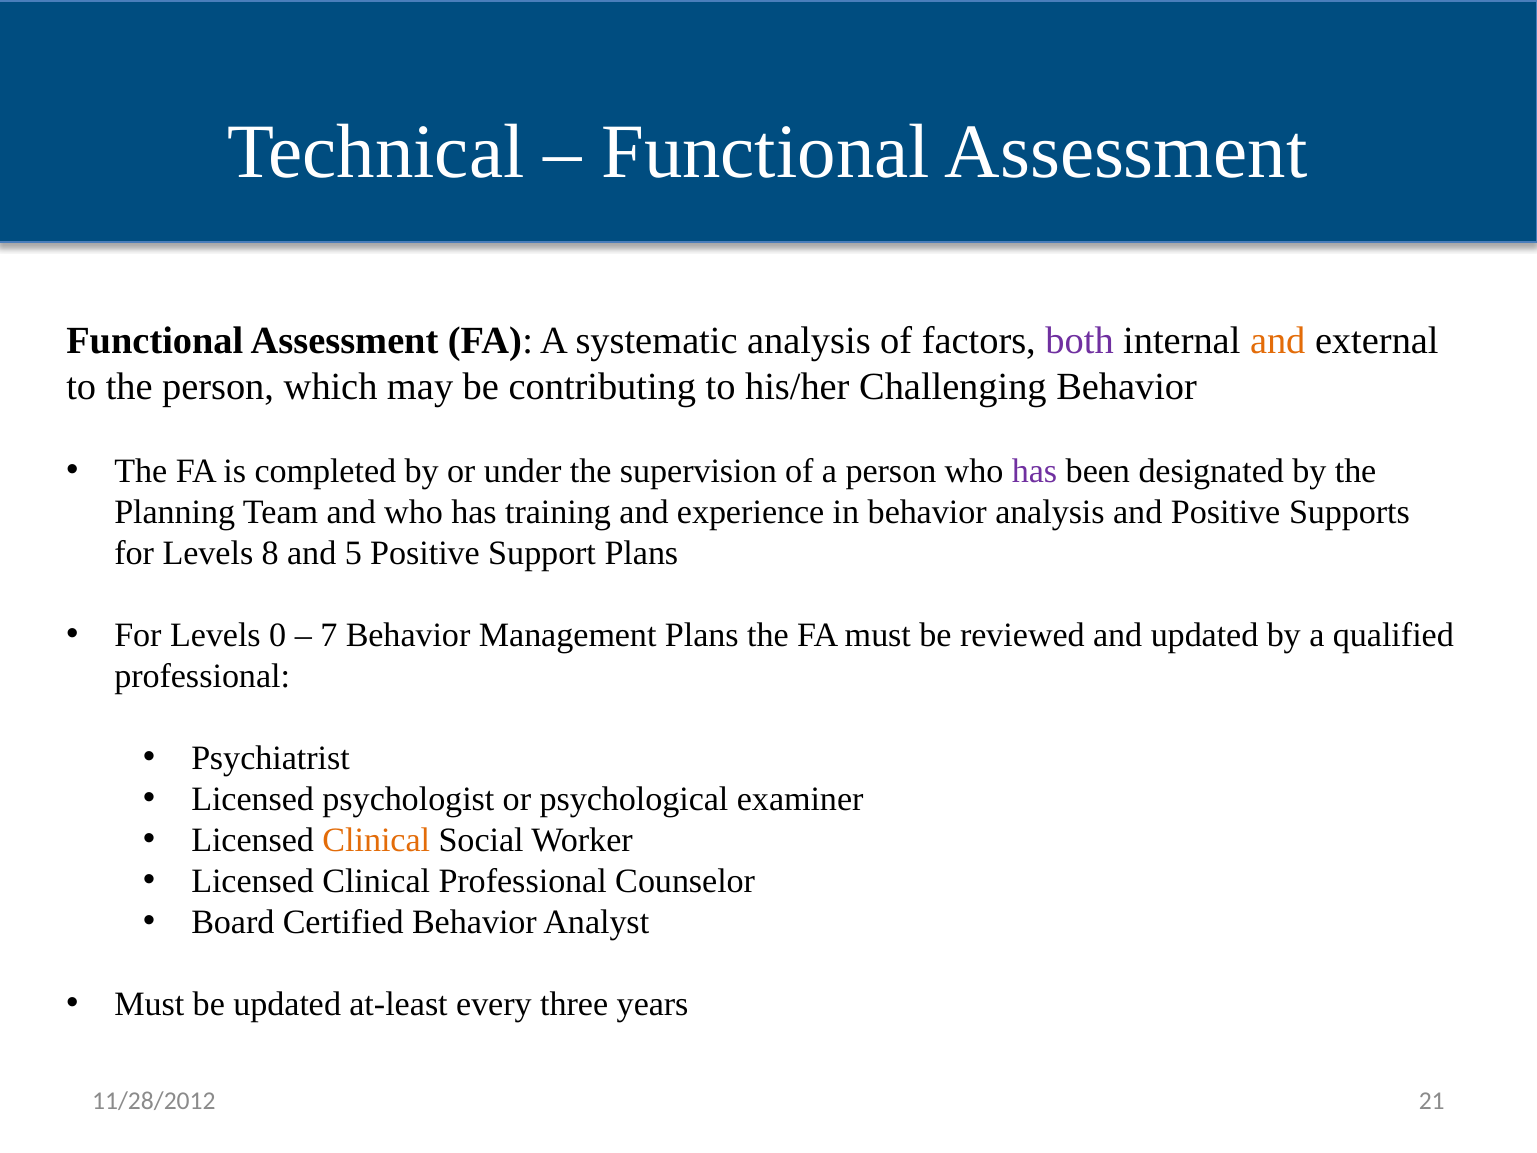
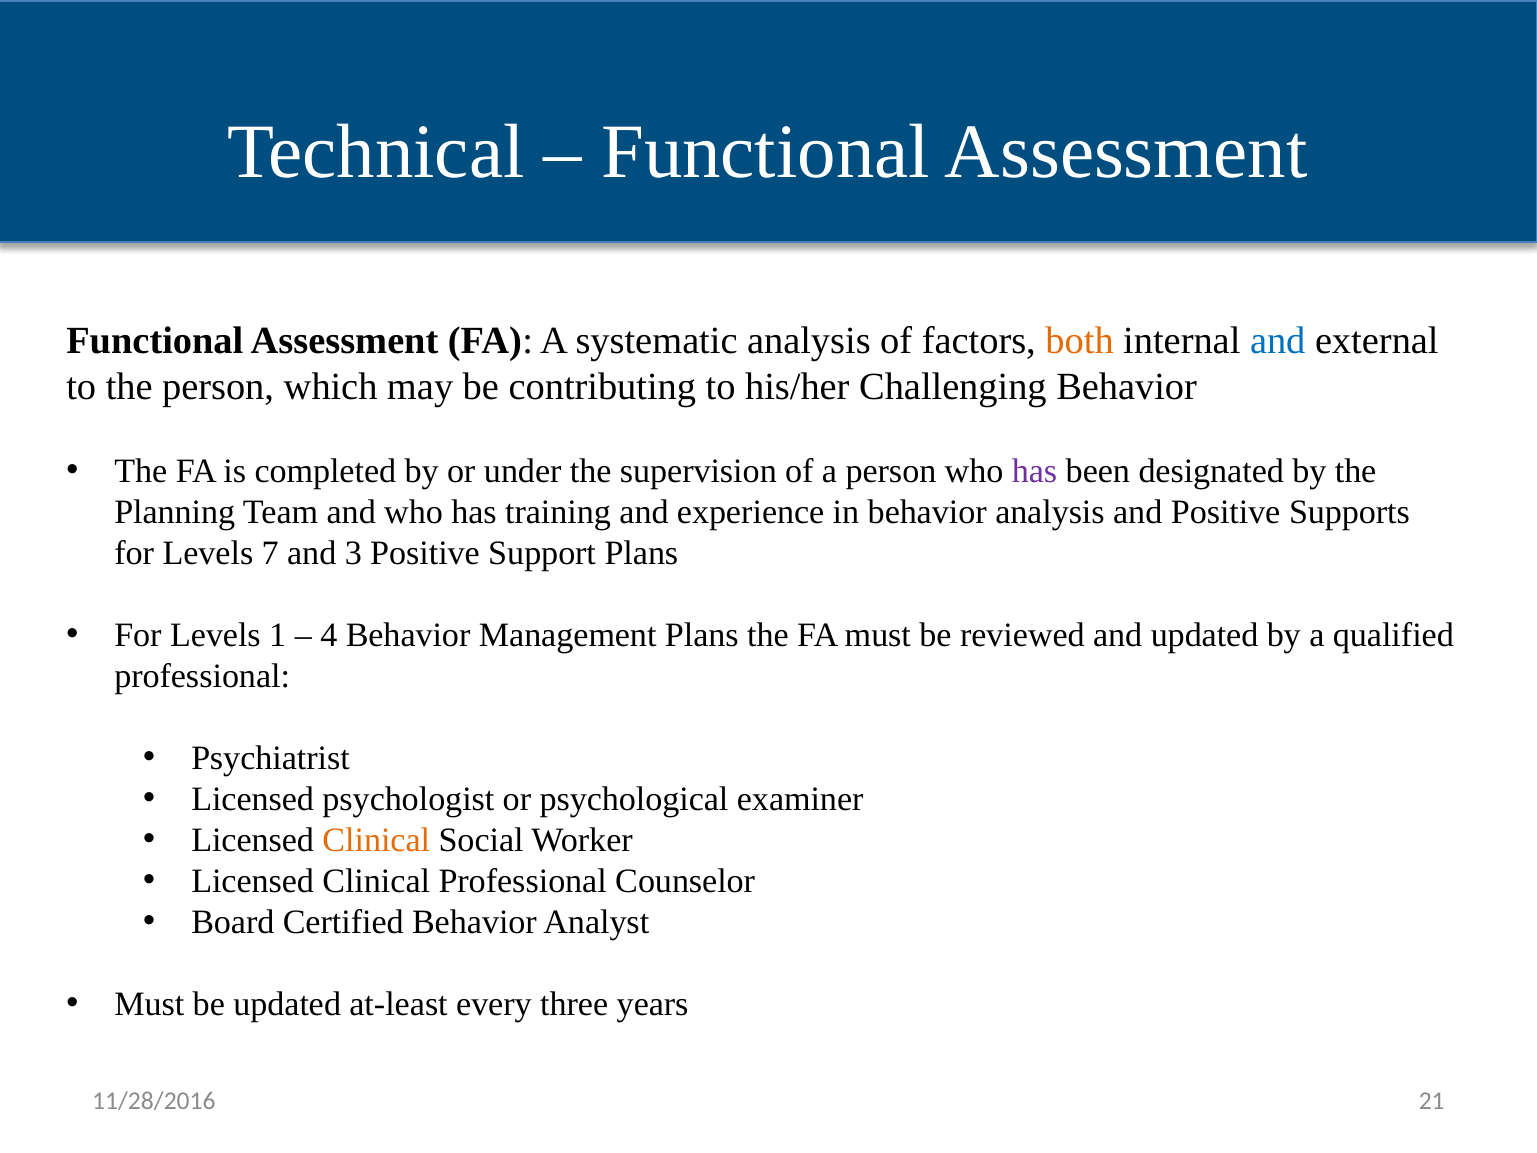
both colour: purple -> orange
and at (1278, 341) colour: orange -> blue
8: 8 -> 7
5: 5 -> 3
0: 0 -> 1
7: 7 -> 4
11/28/2012: 11/28/2012 -> 11/28/2016
